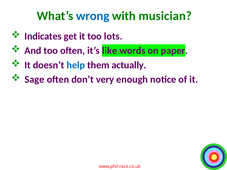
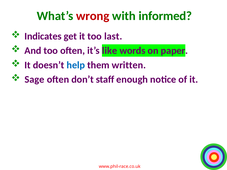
wrong colour: blue -> red
musician: musician -> informed
lots: lots -> last
actually: actually -> written
very: very -> staff
